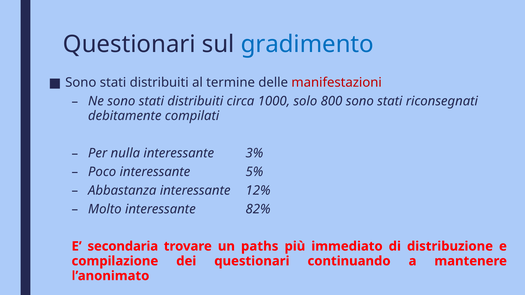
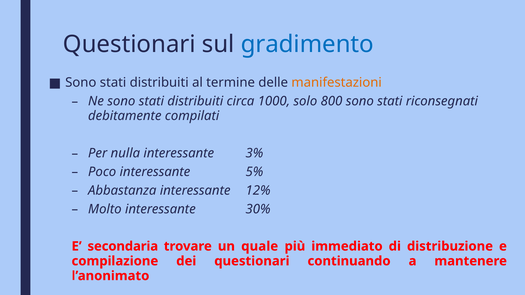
manifestazioni colour: red -> orange
82%: 82% -> 30%
paths: paths -> quale
